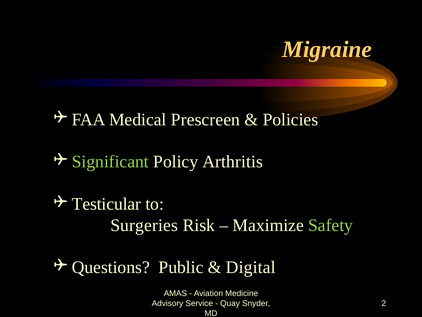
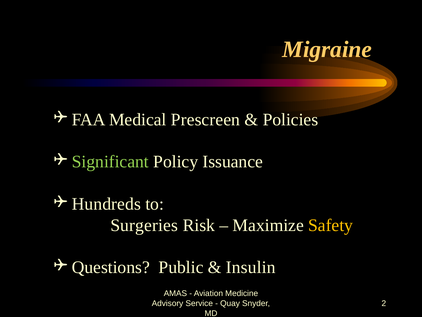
Arthritis: Arthritis -> Issuance
Testicular: Testicular -> Hundreds
Safety colour: light green -> yellow
Digital: Digital -> Insulin
